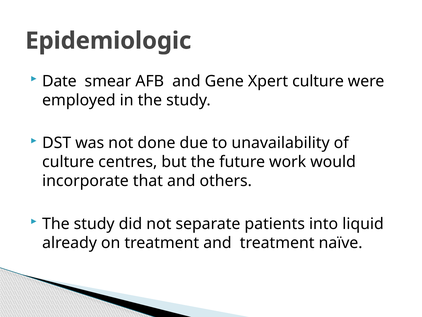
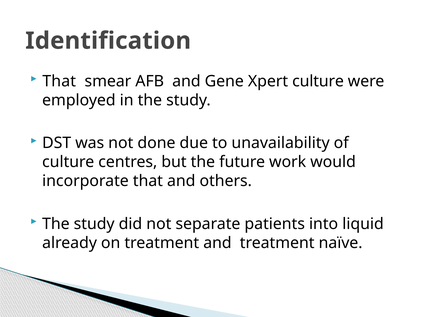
Epidemiologic: Epidemiologic -> Identification
Date at (59, 81): Date -> That
